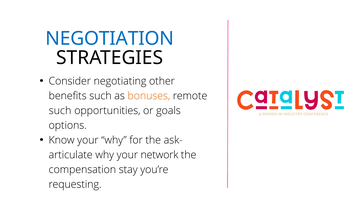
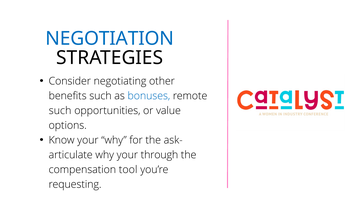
bonuses colour: orange -> blue
goals: goals -> value
network: network -> through
stay: stay -> tool
